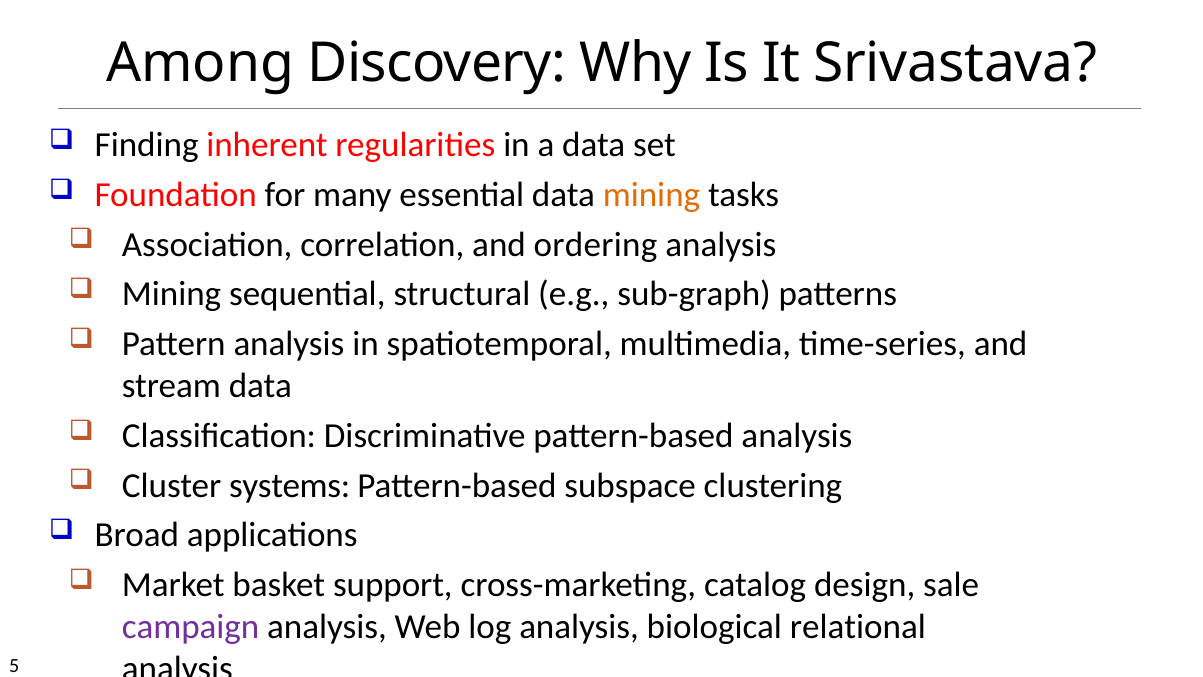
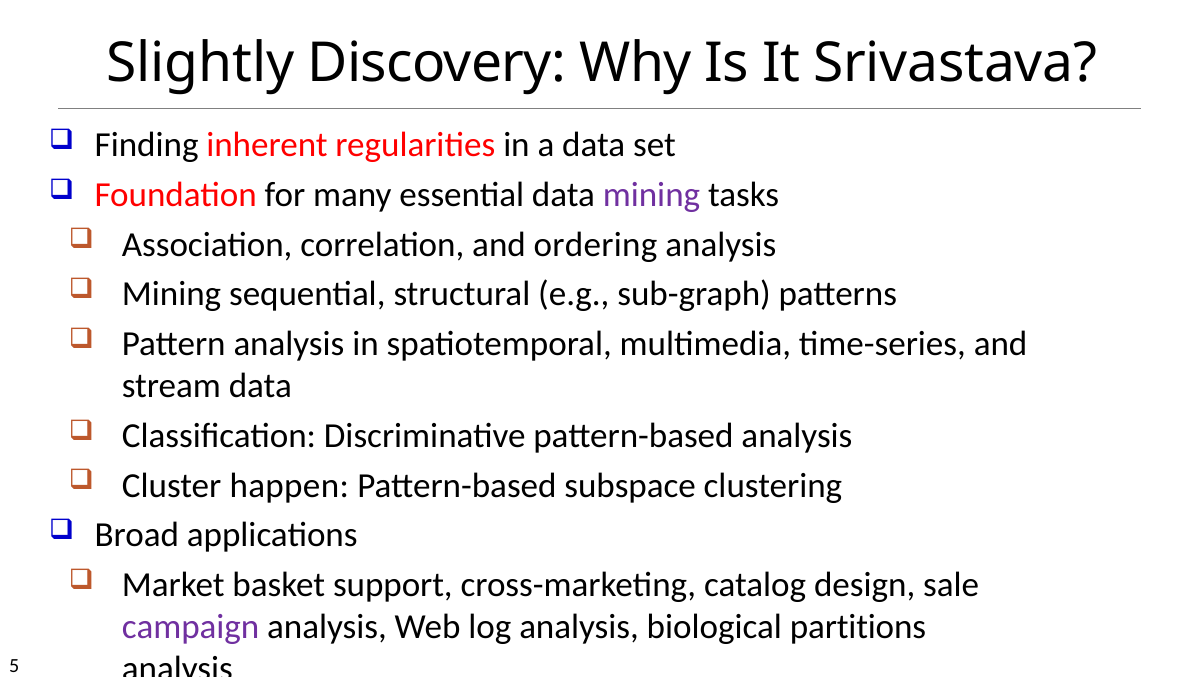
Among: Among -> Slightly
mining at (651, 195) colour: orange -> purple
systems: systems -> happen
relational: relational -> partitions
